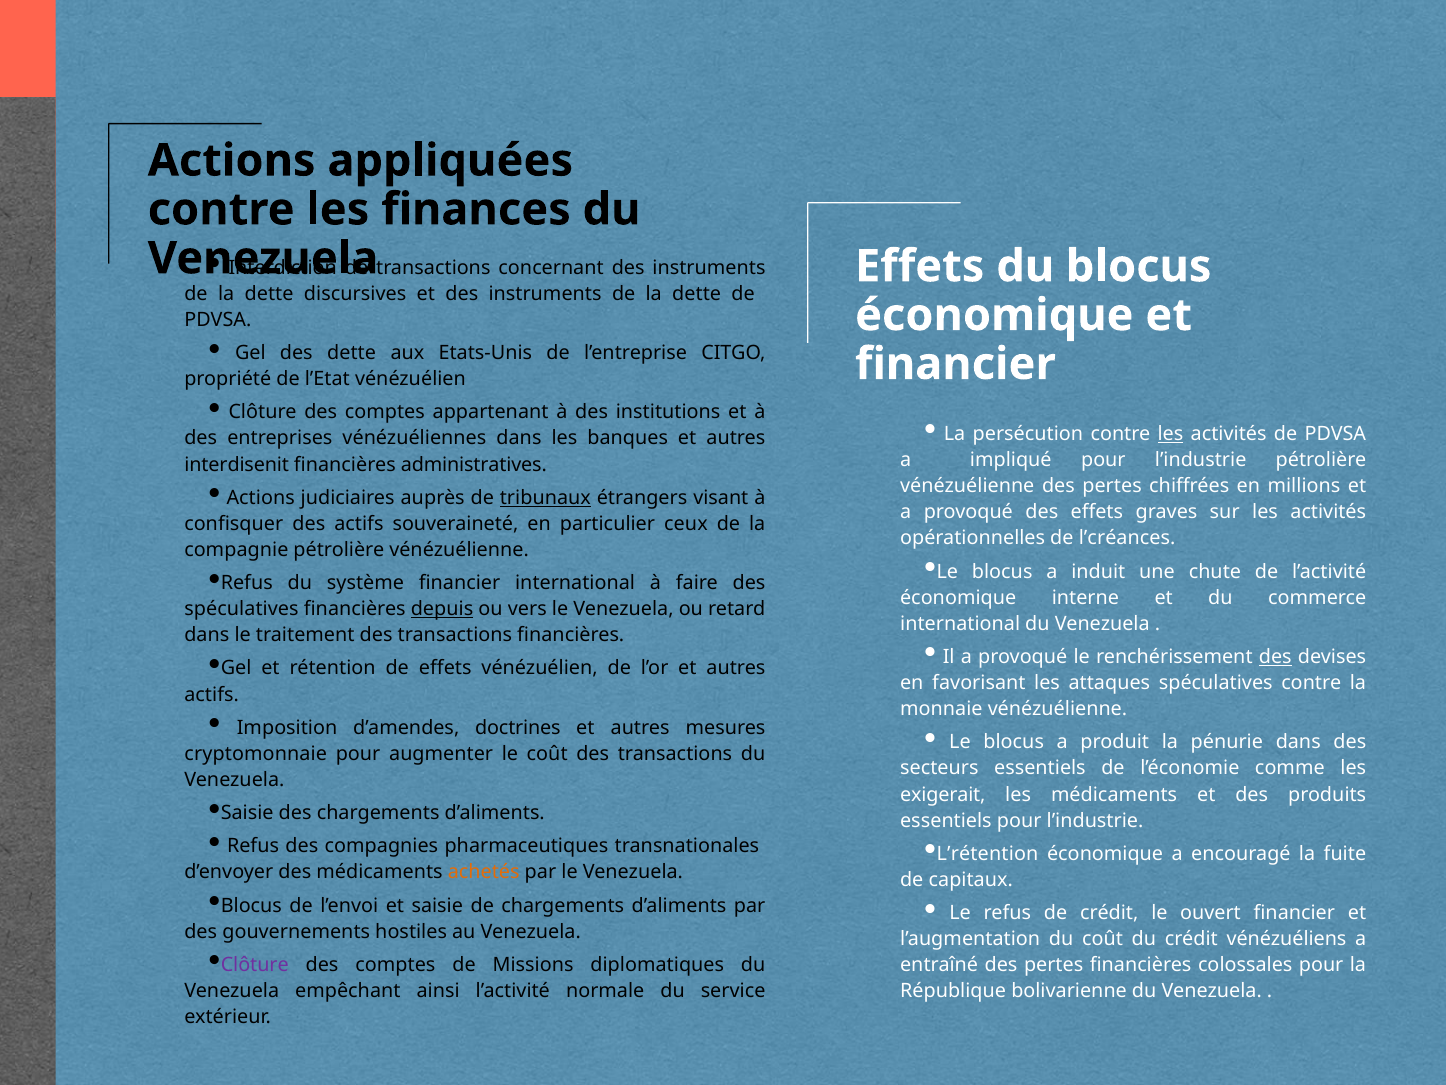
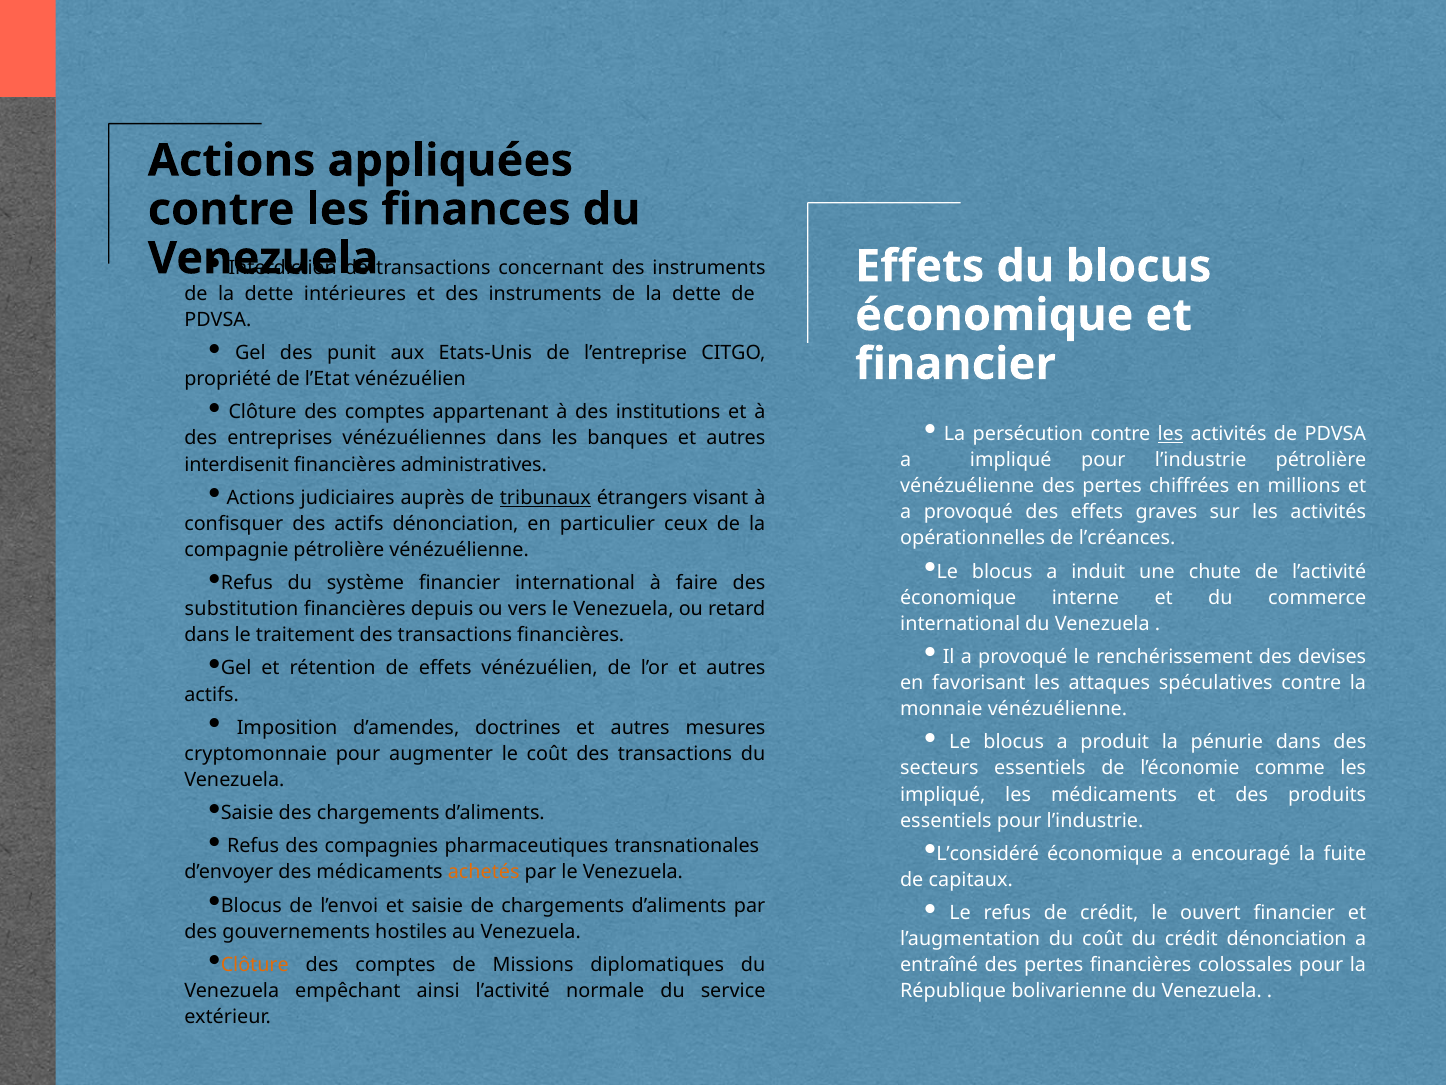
discursives: discursives -> intérieures
des dette: dette -> punit
actifs souveraineté: souveraineté -> dénonciation
spéculatives at (242, 609): spéculatives -> substitution
depuis underline: present -> none
des at (1275, 657) underline: present -> none
exigerait at (943, 794): exigerait -> impliqué
L’rétention: L’rétention -> L’considéré
crédit vénézuéliens: vénézuéliens -> dénonciation
Clôture at (255, 964) colour: purple -> orange
